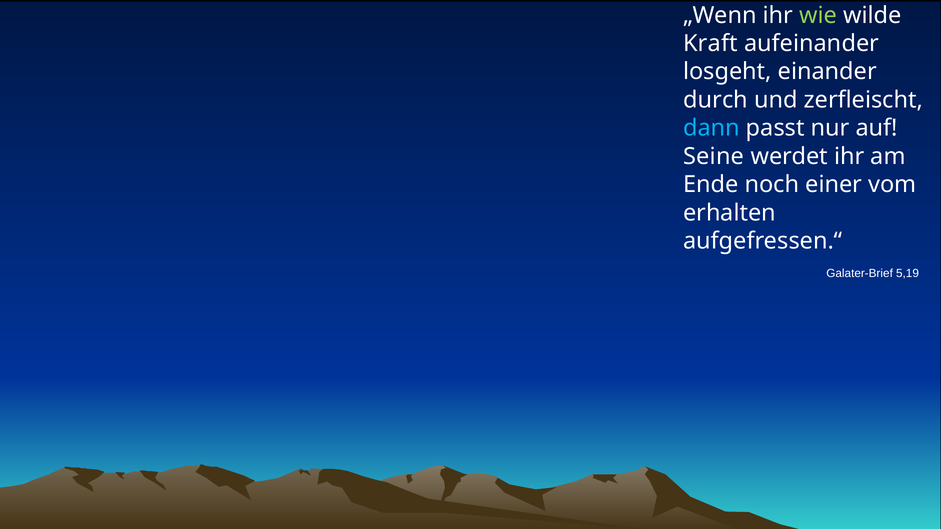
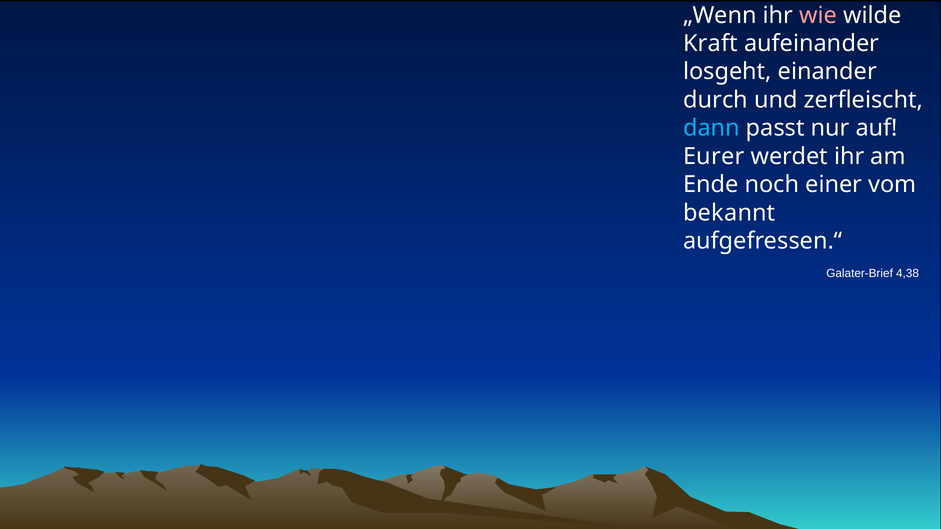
wie colour: light green -> pink
Seine: Seine -> Eurer
erhalten: erhalten -> bekannt
5,19: 5,19 -> 4,38
